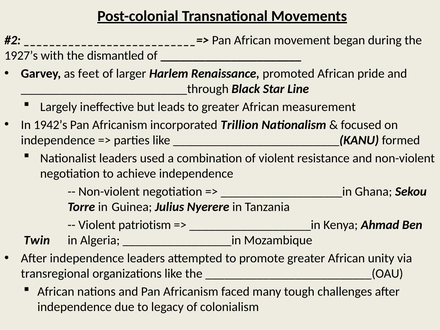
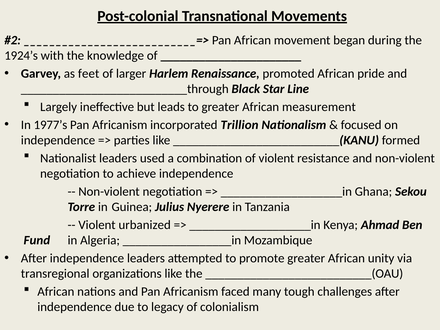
1927’s: 1927’s -> 1924’s
dismantled: dismantled -> knowledge
1942’s: 1942’s -> 1977’s
patriotism: patriotism -> urbanized
Twin: Twin -> Fund
